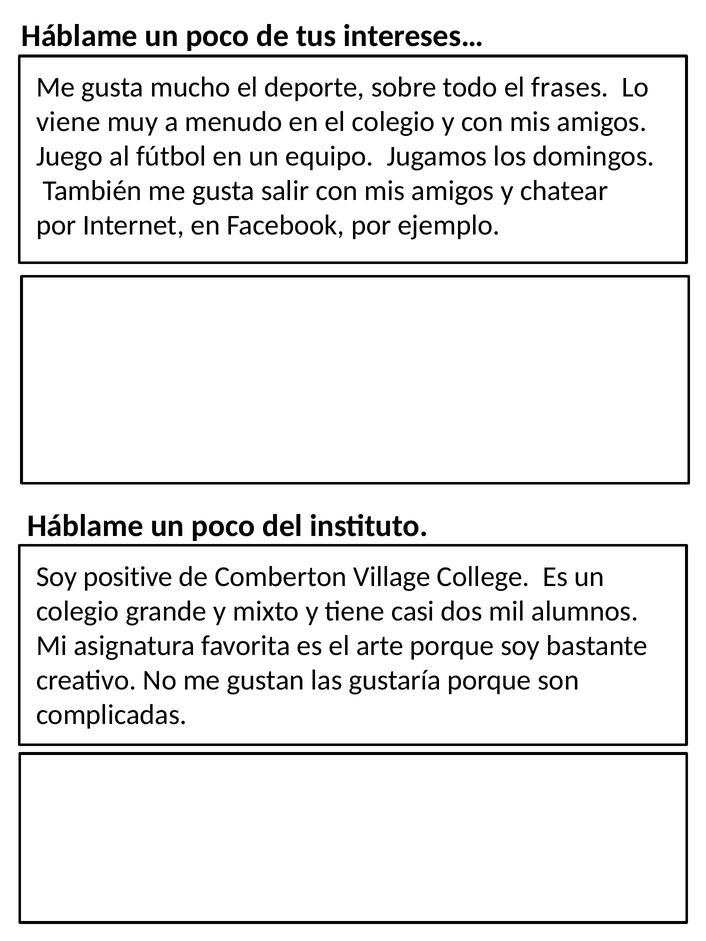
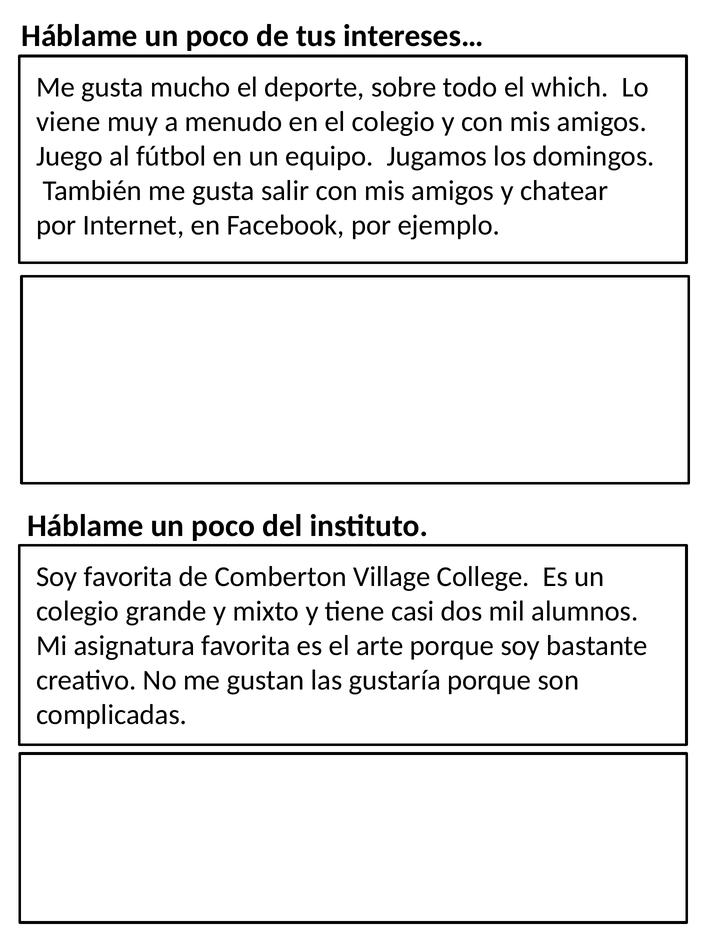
frases: frases -> which
Soy positive: positive -> favorita
